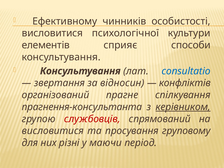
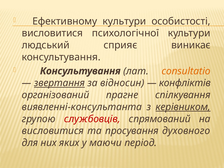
Ефективному чинників: чинників -> культури
елементів: елементів -> людський
способи: способи -> виникає
consultatio colour: blue -> orange
звертання underline: none -> present
прагнення-консультанта: прагнення-консультанта -> виявленні-консультанта
груповому: груповому -> духовного
різні: різні -> яких
